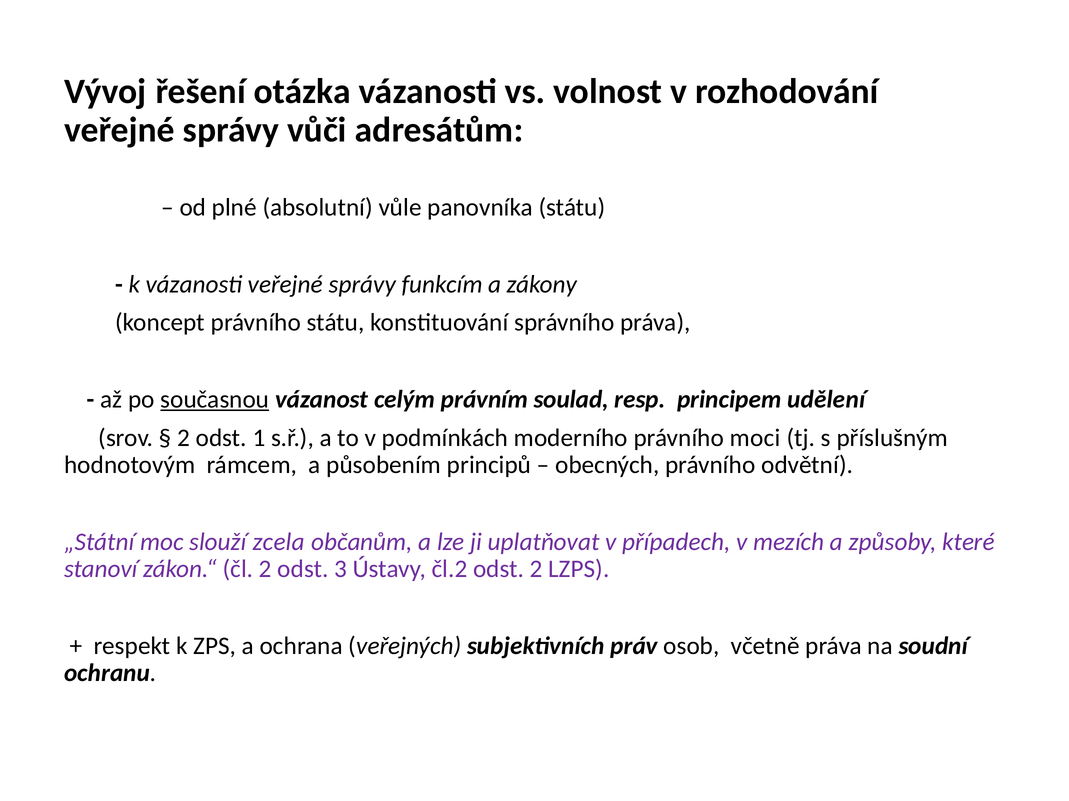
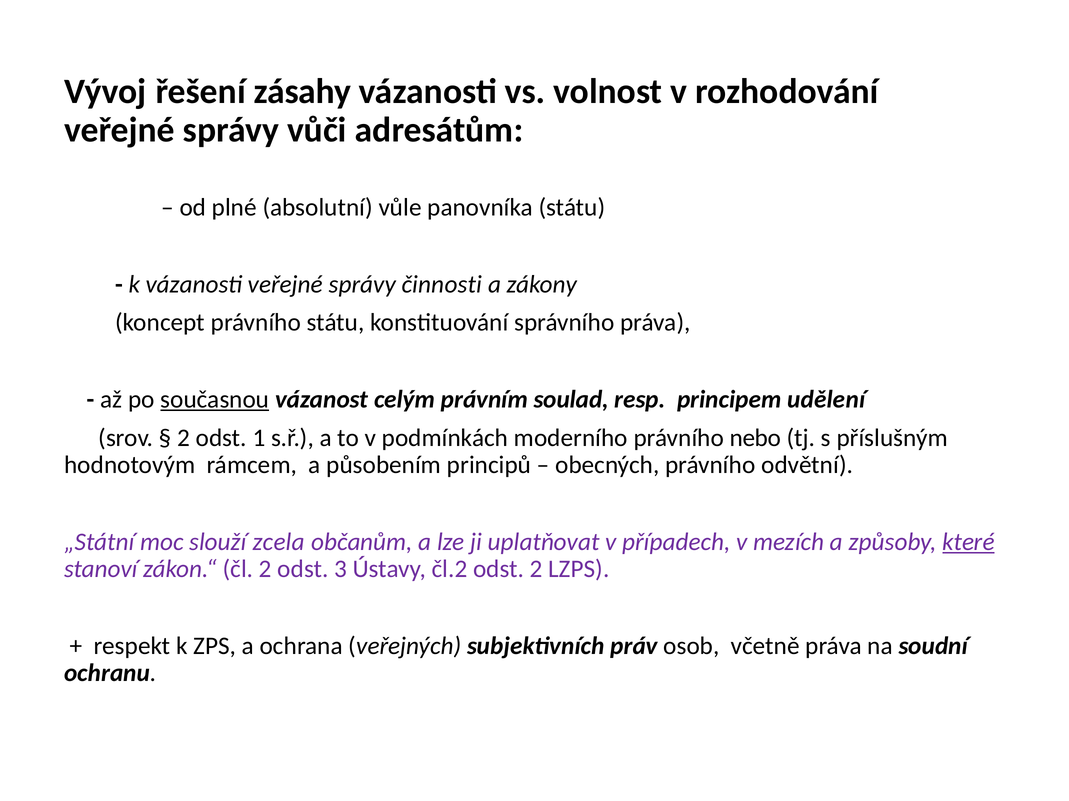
otázka: otázka -> zásahy
funkcím: funkcím -> činnosti
moci: moci -> nebo
které underline: none -> present
